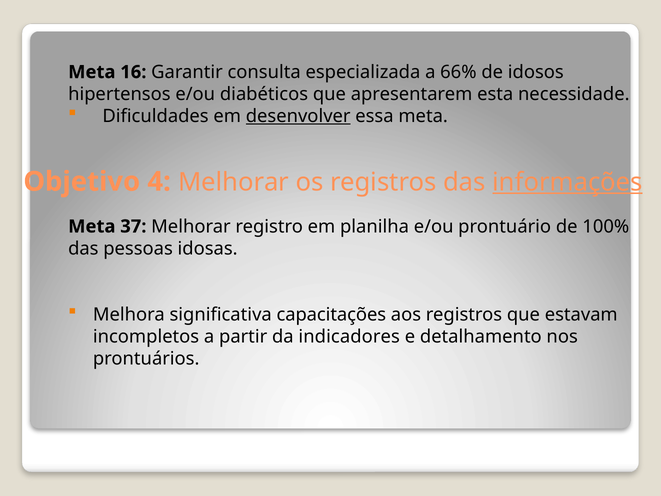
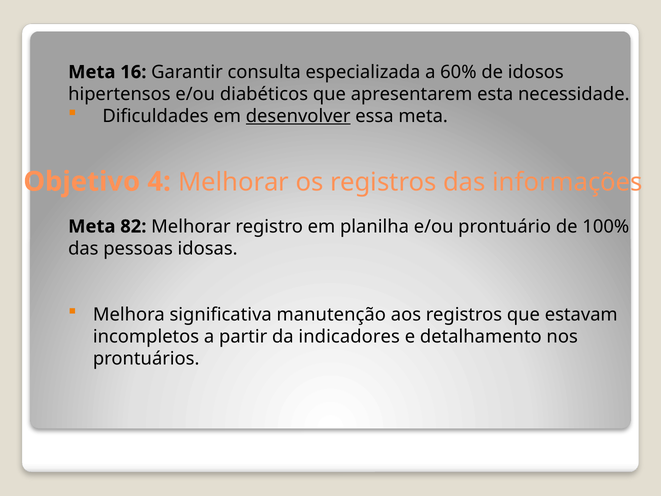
66%: 66% -> 60%
informações underline: present -> none
37: 37 -> 82
capacitações: capacitações -> manutenção
